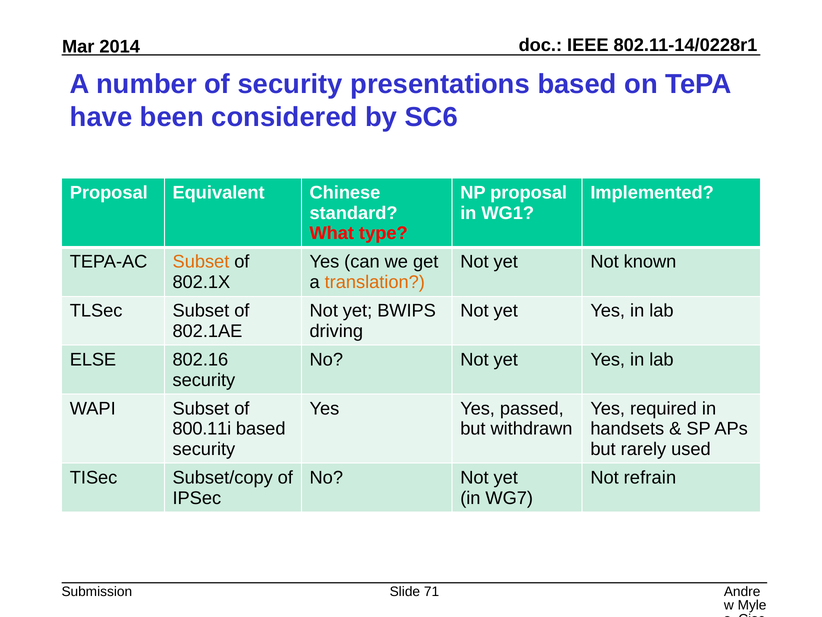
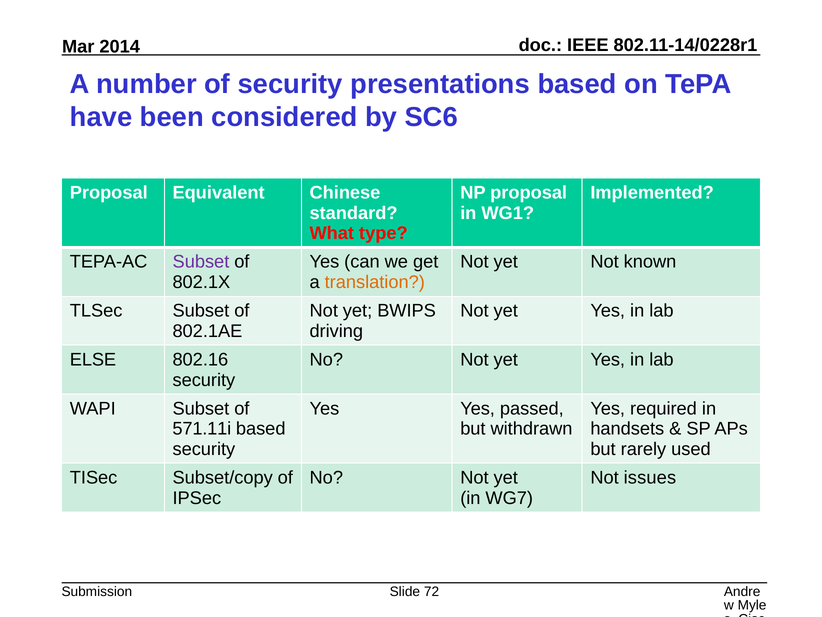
Subset at (201, 262) colour: orange -> purple
800.11i: 800.11i -> 571.11i
refrain: refrain -> issues
71: 71 -> 72
